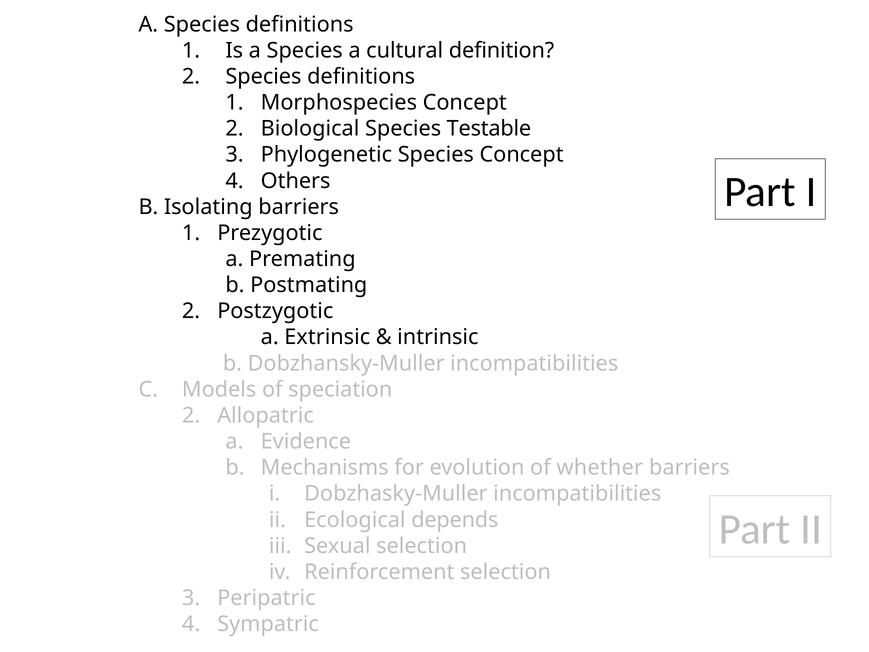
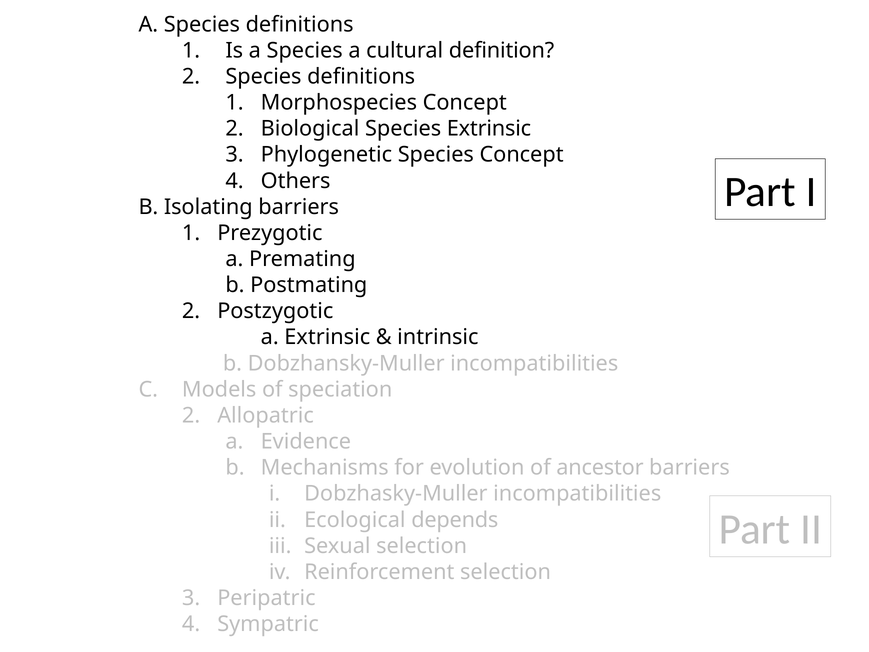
Species Testable: Testable -> Extrinsic
whether: whether -> ancestor
